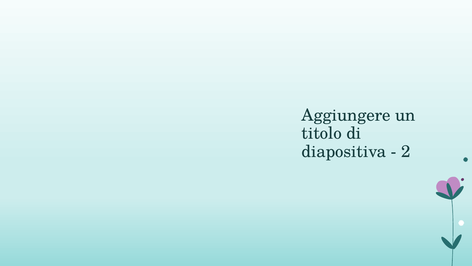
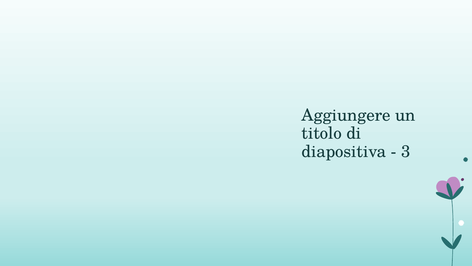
2: 2 -> 3
